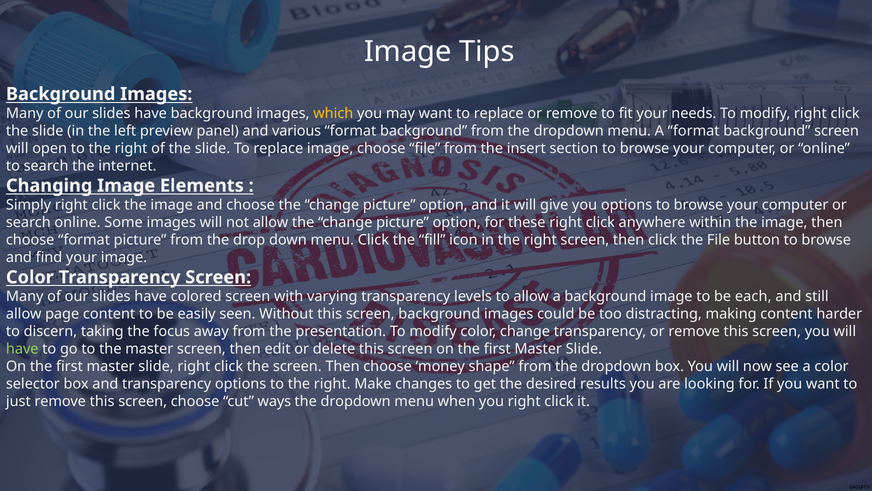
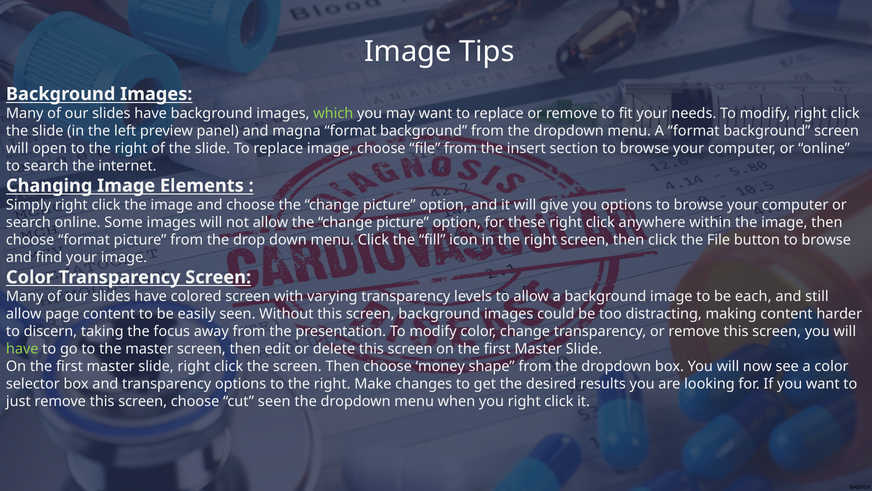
which colour: yellow -> light green
various: various -> magna
cut ways: ways -> seen
